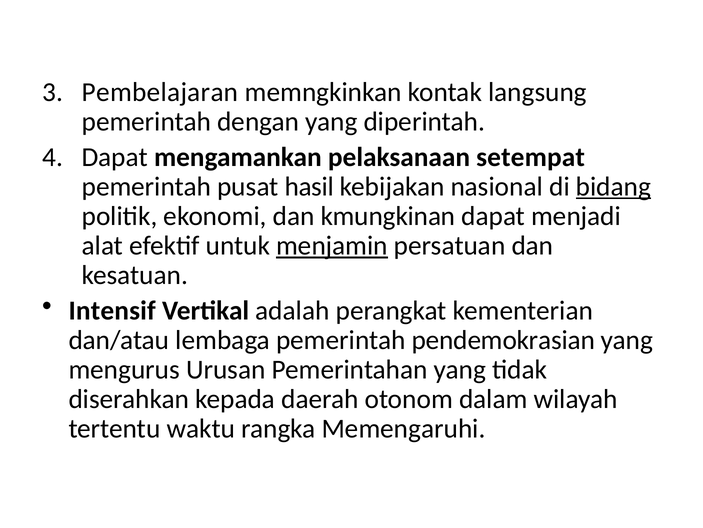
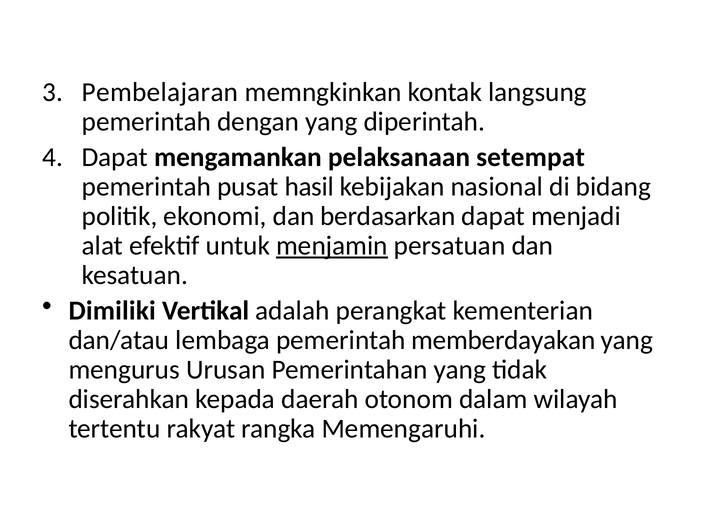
bidang underline: present -> none
kmungkinan: kmungkinan -> berdasarkan
Intensif: Intensif -> Dimiliki
pendemokrasian: pendemokrasian -> memberdayakan
waktu: waktu -> rakyat
